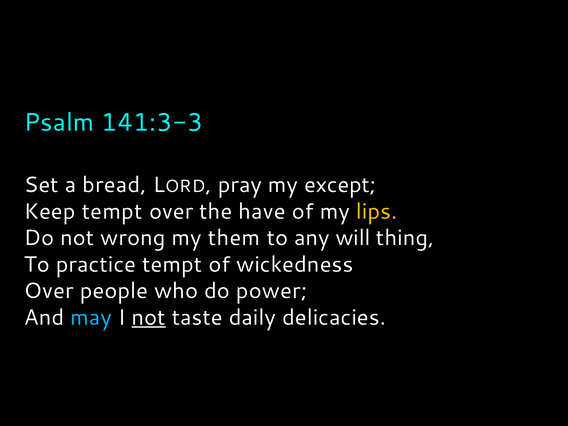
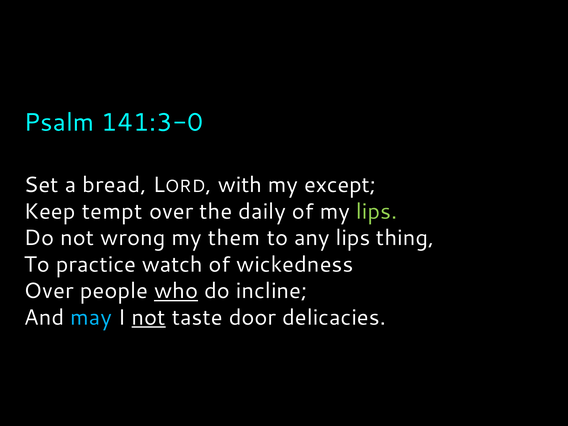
141:3-3: 141:3-3 -> 141:3-0
pray: pray -> with
have: have -> daily
lips at (377, 211) colour: yellow -> light green
any will: will -> lips
practice tempt: tempt -> watch
who underline: none -> present
power: power -> incline
daily: daily -> door
